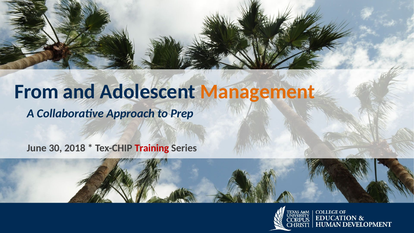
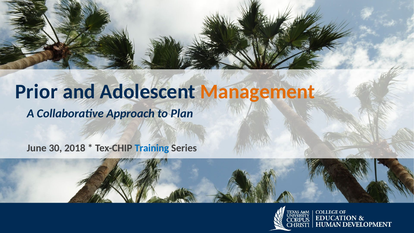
From: From -> Prior
Prep: Prep -> Plan
Training colour: red -> blue
